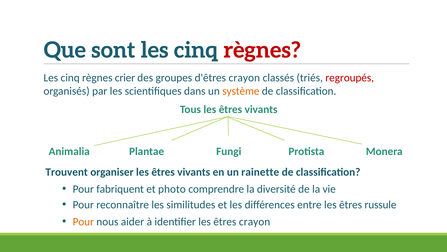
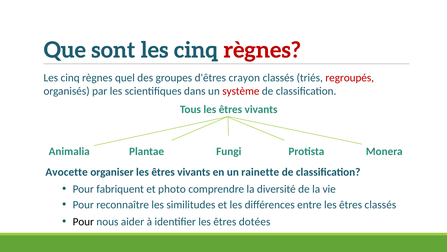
crier: crier -> quel
système colour: orange -> red
Trouvent: Trouvent -> Avocette
êtres russule: russule -> classés
Pour at (83, 221) colour: orange -> black
êtres crayon: crayon -> dotées
